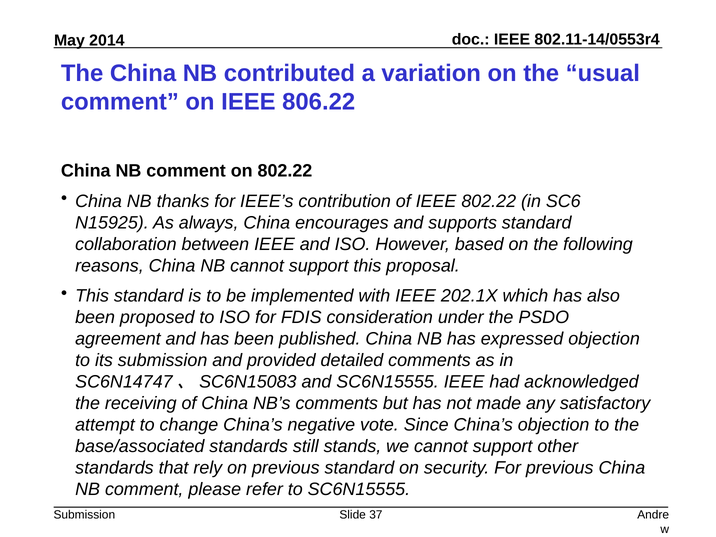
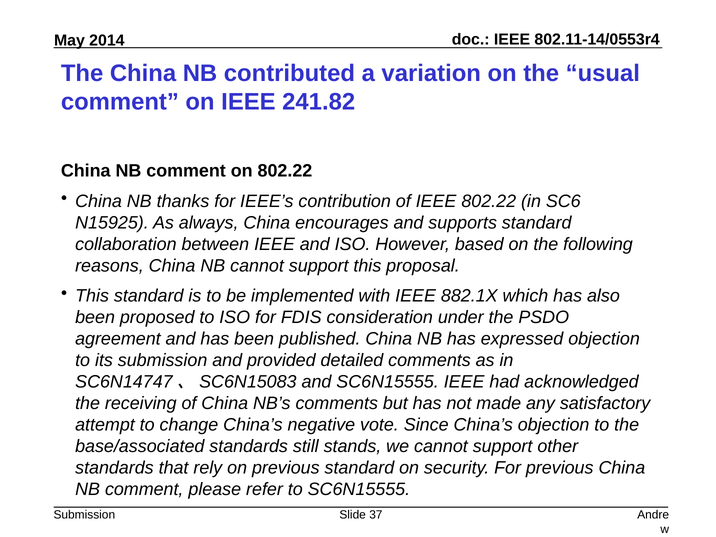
806.22: 806.22 -> 241.82
202.1X: 202.1X -> 882.1X
